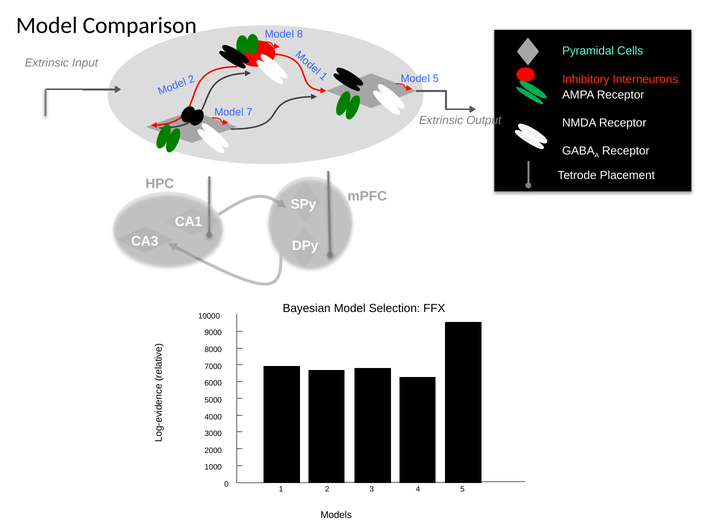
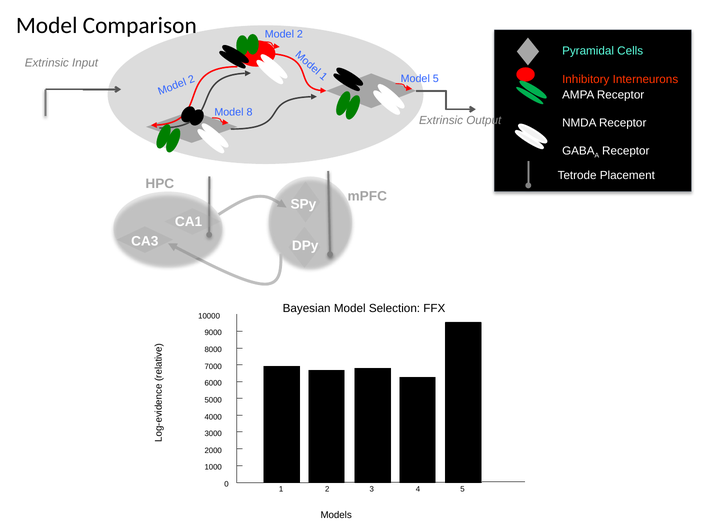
Model 8: 8 -> 2
7: 7 -> 8
